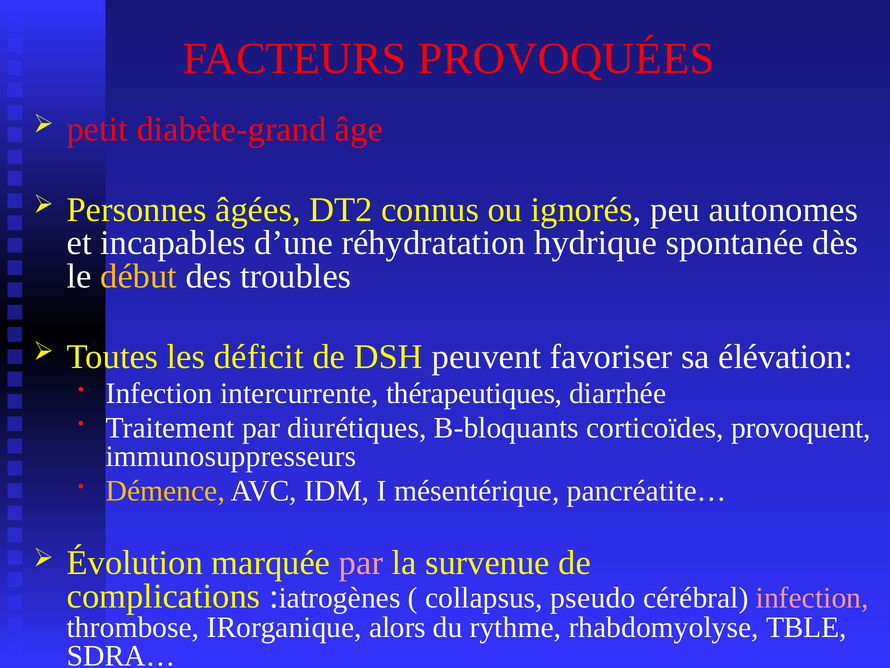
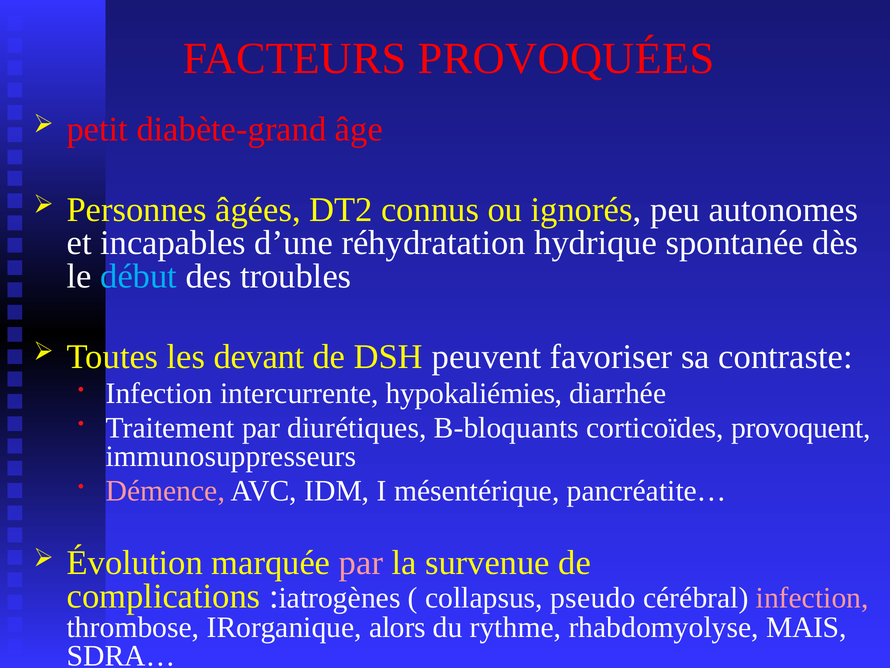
début colour: yellow -> light blue
déficit: déficit -> devant
élévation: élévation -> contraste
thérapeutiques: thérapeutiques -> hypokaliémies
Démence colour: yellow -> pink
TBLE: TBLE -> MAIS
